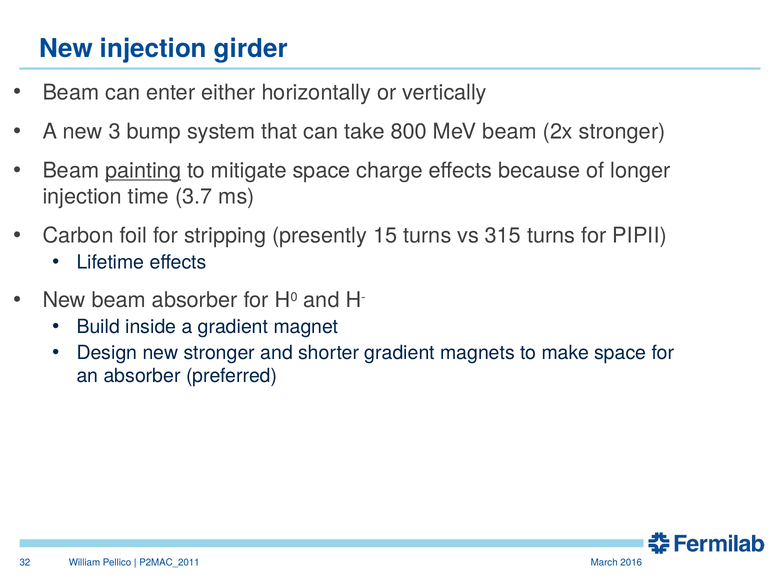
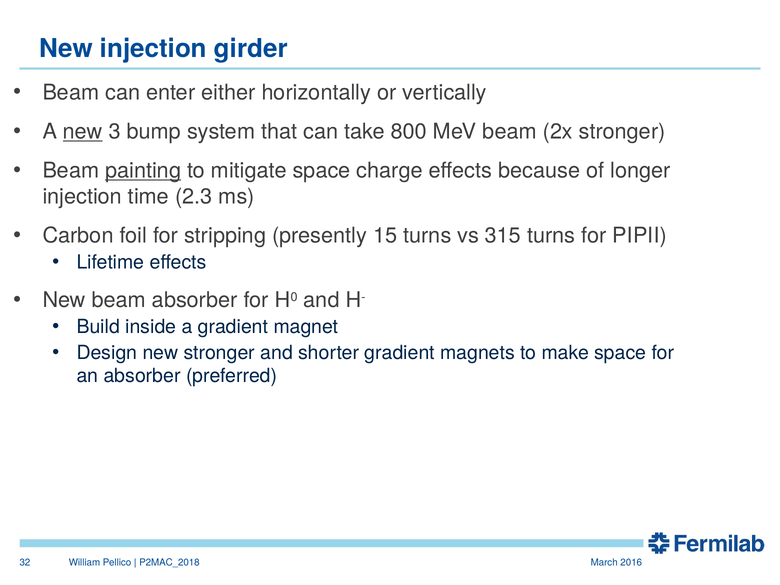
new at (83, 132) underline: none -> present
3.7: 3.7 -> 2.3
P2MAC_2011: P2MAC_2011 -> P2MAC_2018
